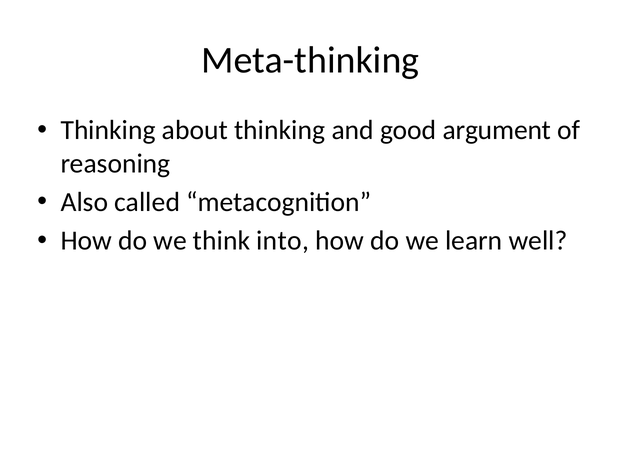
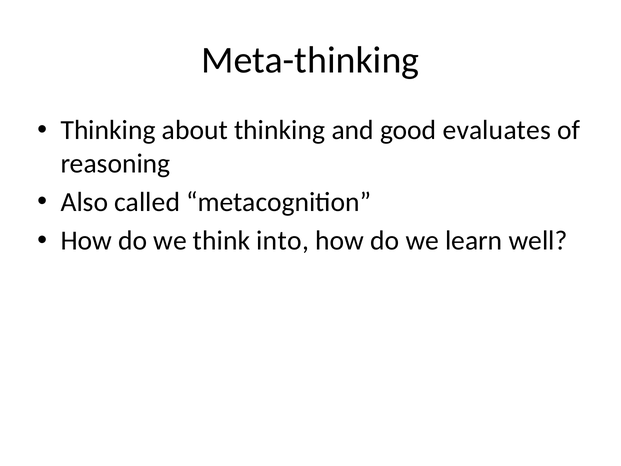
argument: argument -> evaluates
